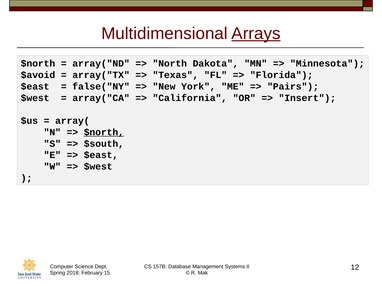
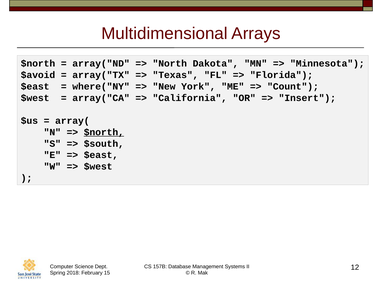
Arrays underline: present -> none
false("NY: false("NY -> where("NY
Pairs: Pairs -> Count
